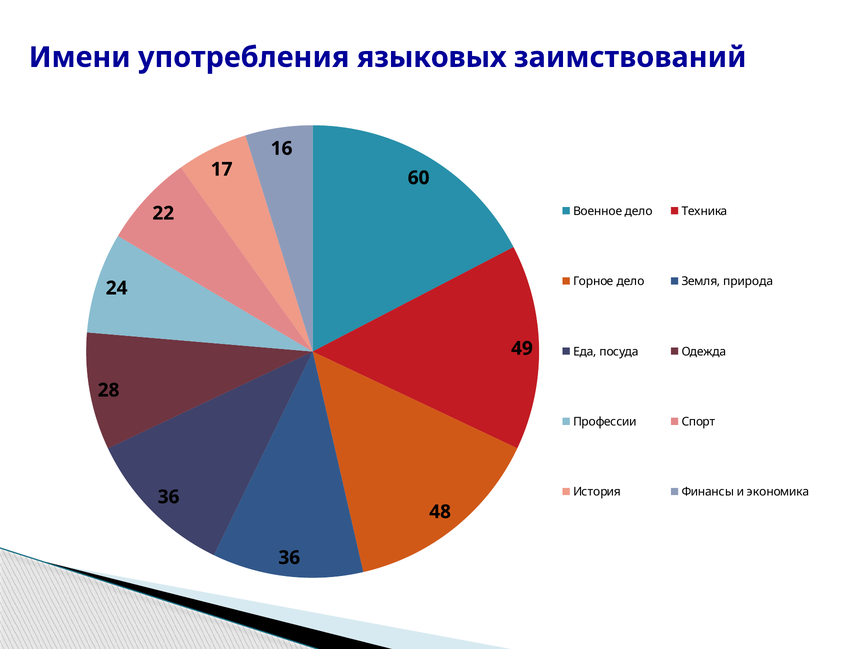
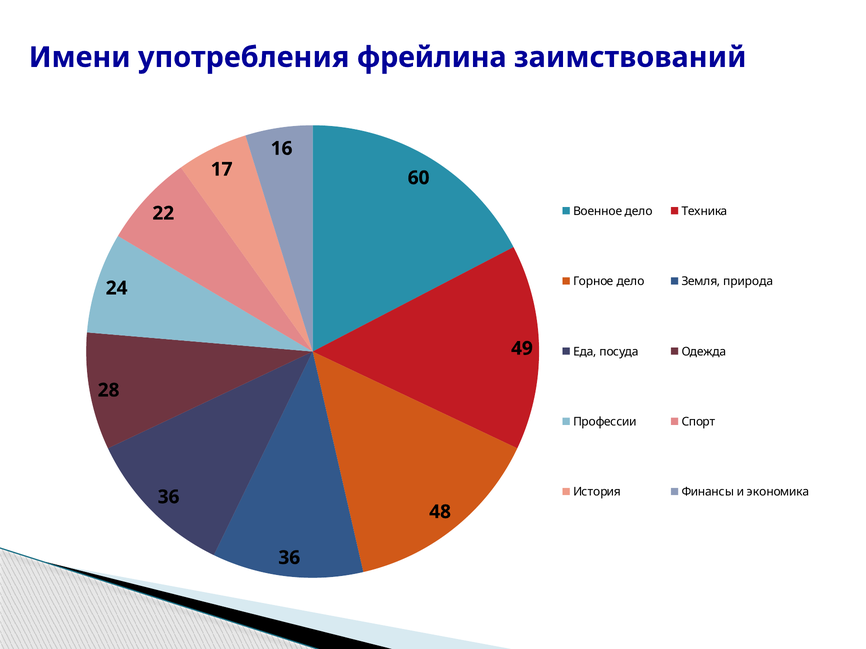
языковых: языковых -> фрейлина
